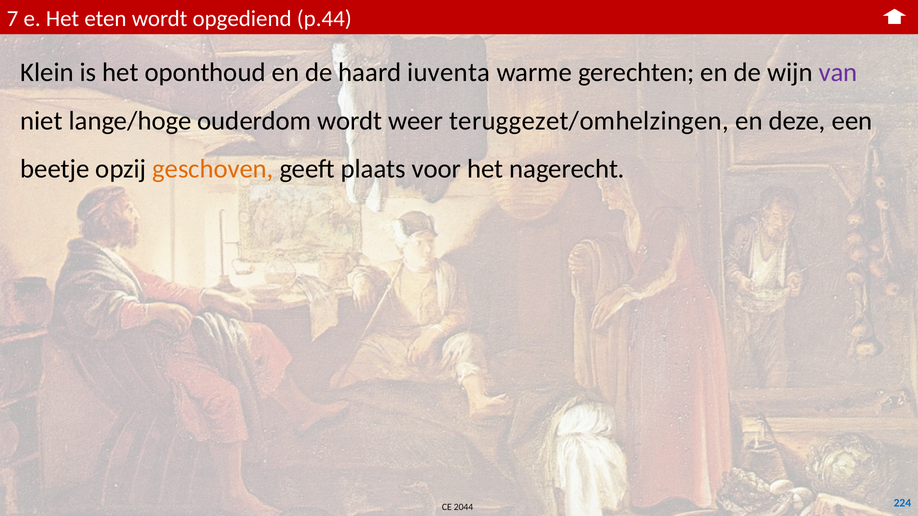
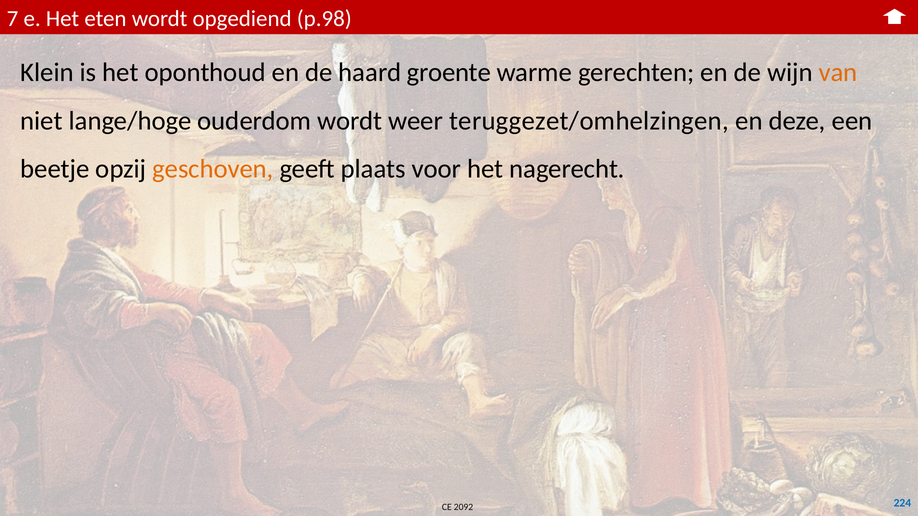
p.44: p.44 -> p.98
iuventa: iuventa -> groente
van colour: purple -> orange
2044: 2044 -> 2092
